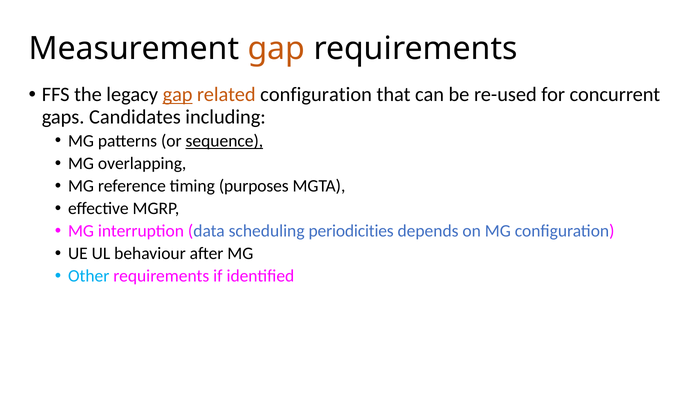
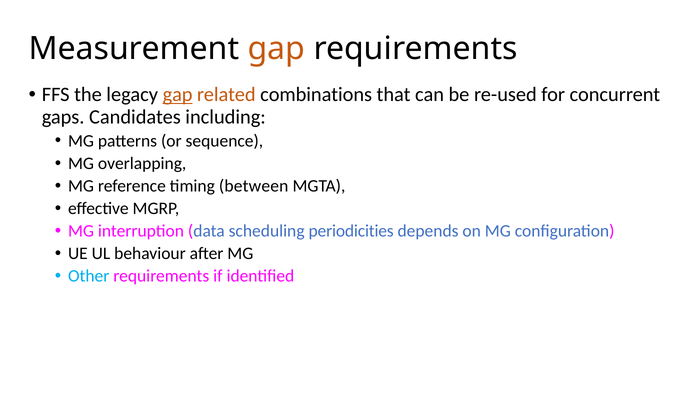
related configuration: configuration -> combinations
sequence underline: present -> none
purposes: purposes -> between
